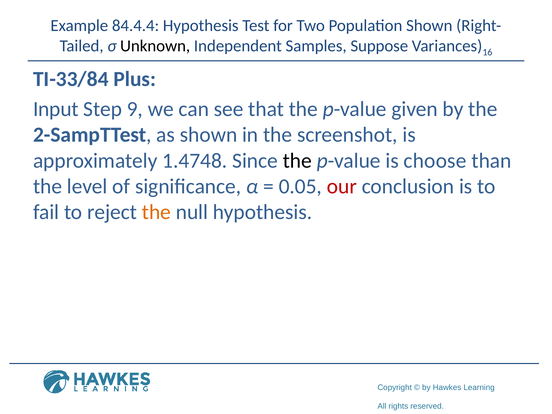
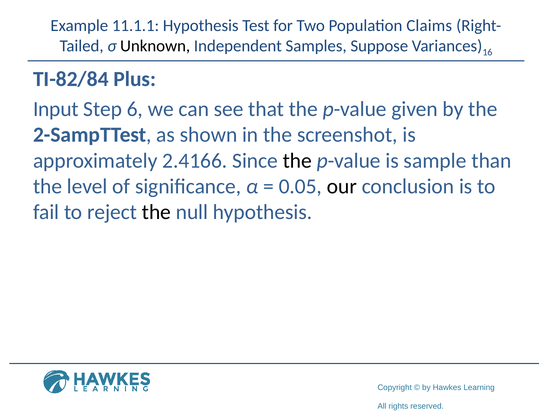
84.4.4: 84.4.4 -> 11.1.1
Population Shown: Shown -> Claims
TI-33/84: TI-33/84 -> TI-82/84
9: 9 -> 6
1.4748: 1.4748 -> 2.4166
choose: choose -> sample
our colour: red -> black
the at (156, 212) colour: orange -> black
